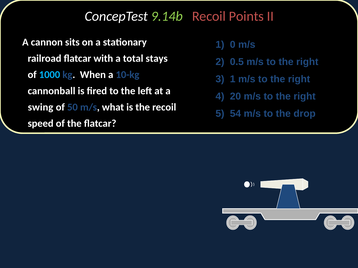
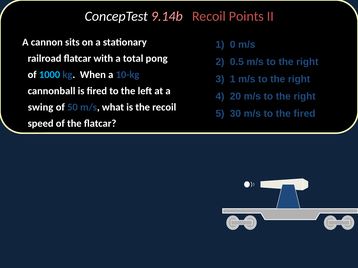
9.14b colour: light green -> pink
stays: stays -> pong
54: 54 -> 30
the drop: drop -> fired
